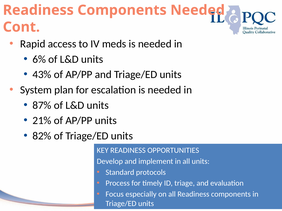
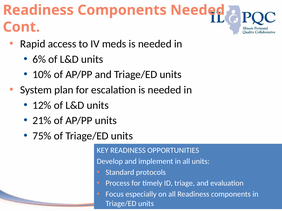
43%: 43% -> 10%
87%: 87% -> 12%
82%: 82% -> 75%
